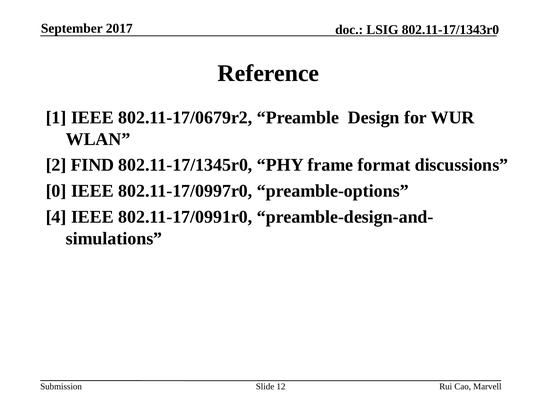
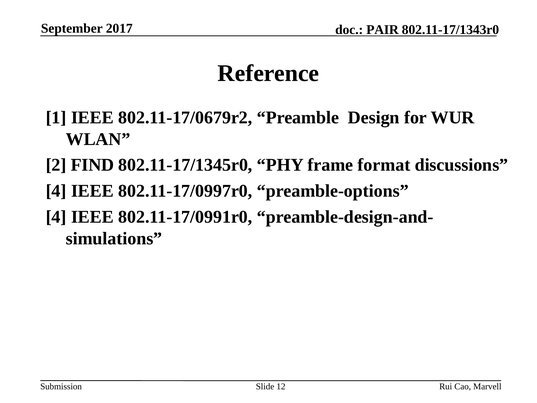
LSIG: LSIG -> PAIR
0 at (56, 191): 0 -> 4
